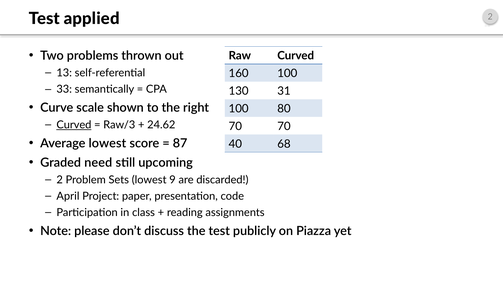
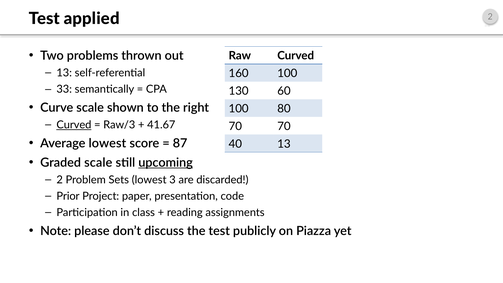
31: 31 -> 60
24.62: 24.62 -> 41.67
40 68: 68 -> 13
Graded need: need -> scale
upcoming underline: none -> present
9: 9 -> 3
April: April -> Prior
